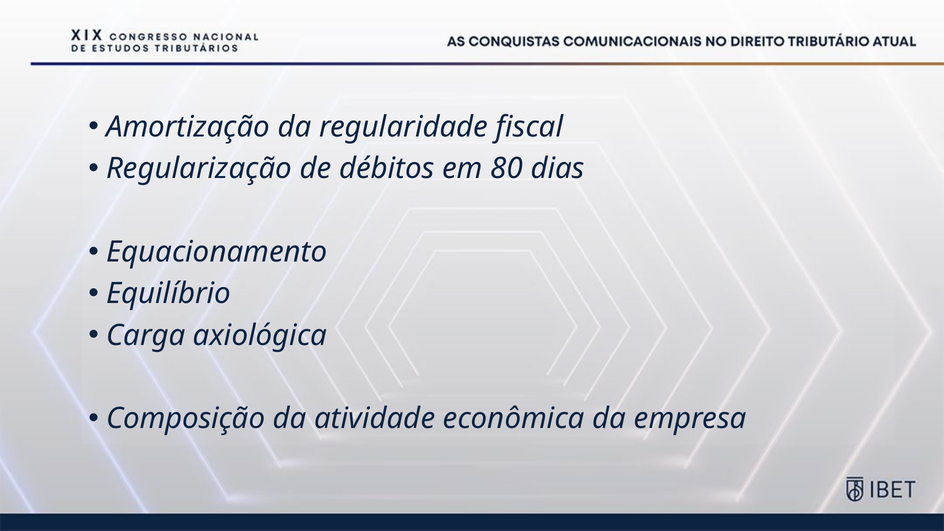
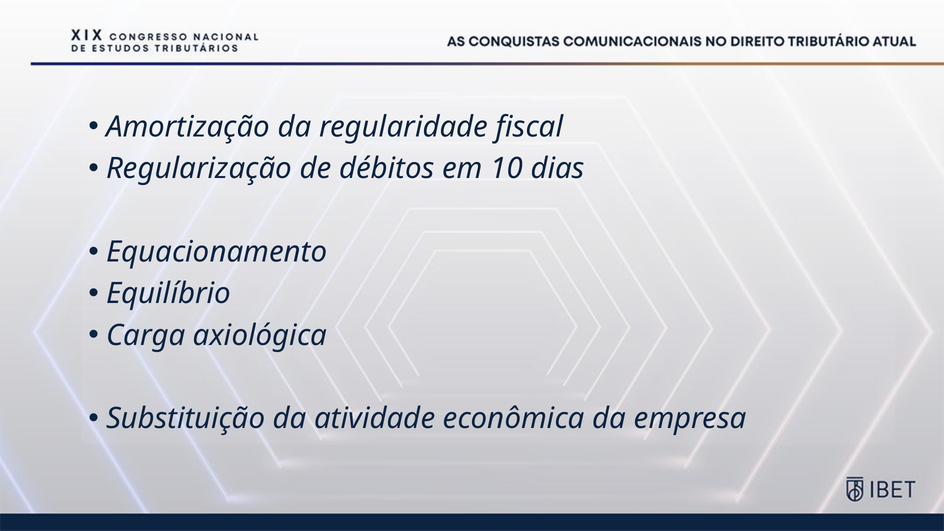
80: 80 -> 10
Composição: Composição -> Substituição
